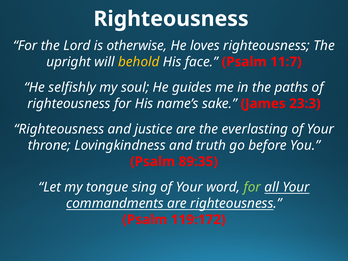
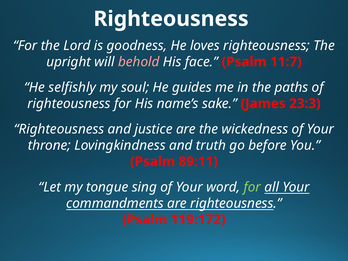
otherwise: otherwise -> goodness
behold colour: yellow -> pink
everlasting: everlasting -> wickedness
89:35: 89:35 -> 89:11
